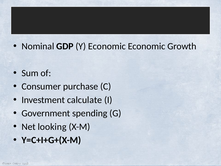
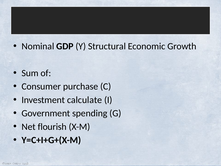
Y Economic: Economic -> Structural
looking: looking -> flourish
